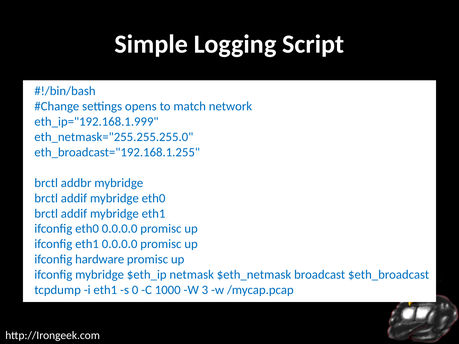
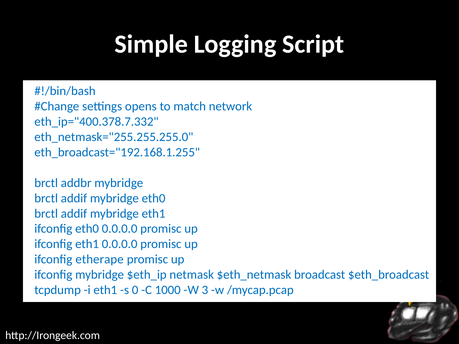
eth_ip="192.168.1.999: eth_ip="192.168.1.999 -> eth_ip="400.378.7.332
hardware: hardware -> etherape
